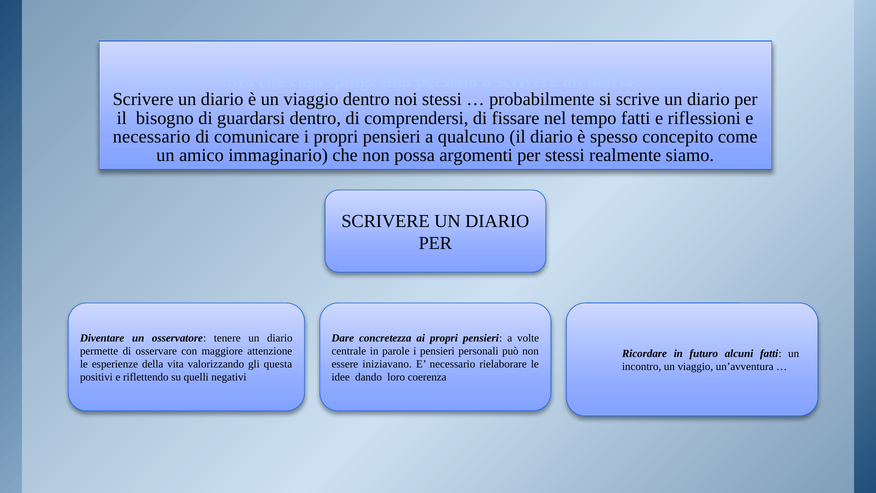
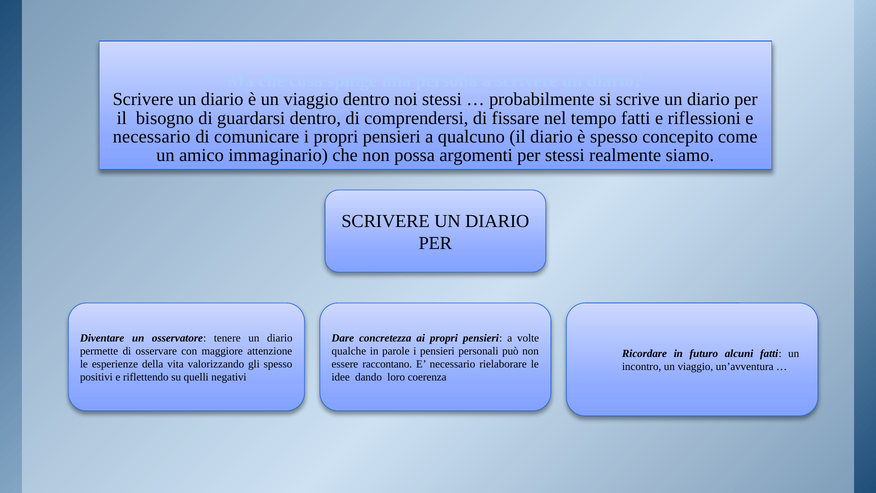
centrale: centrale -> qualche
gli questa: questa -> spesso
iniziavano: iniziavano -> raccontano
